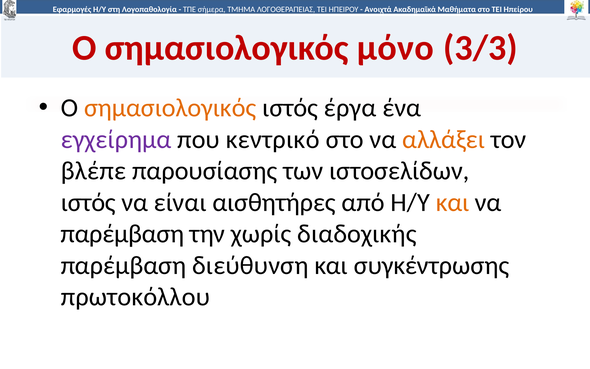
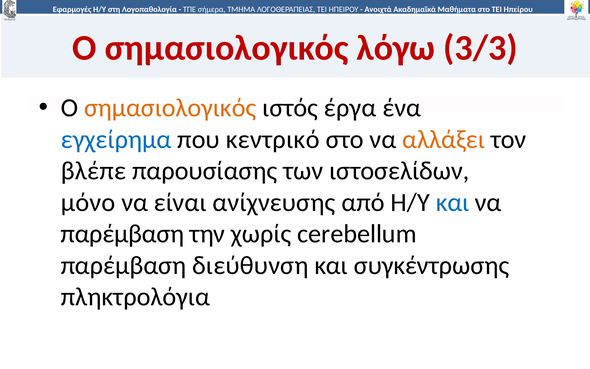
μόνο: μόνο -> λόγω
εγχείρημα colour: purple -> blue
ιστός at (88, 202): ιστός -> μόνο
αισθητήρες: αισθητήρες -> ανίχνευσης
και at (452, 202) colour: orange -> blue
διαδοχικής: διαδοχικής -> cerebellum
πρωτοκόλλου: πρωτοκόλλου -> πληκτρολόγια
